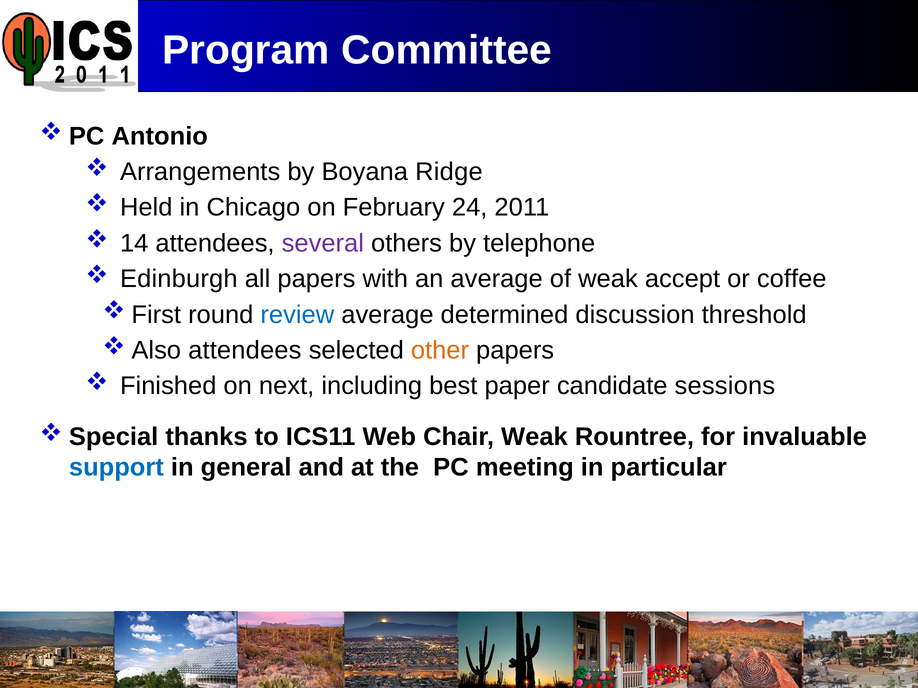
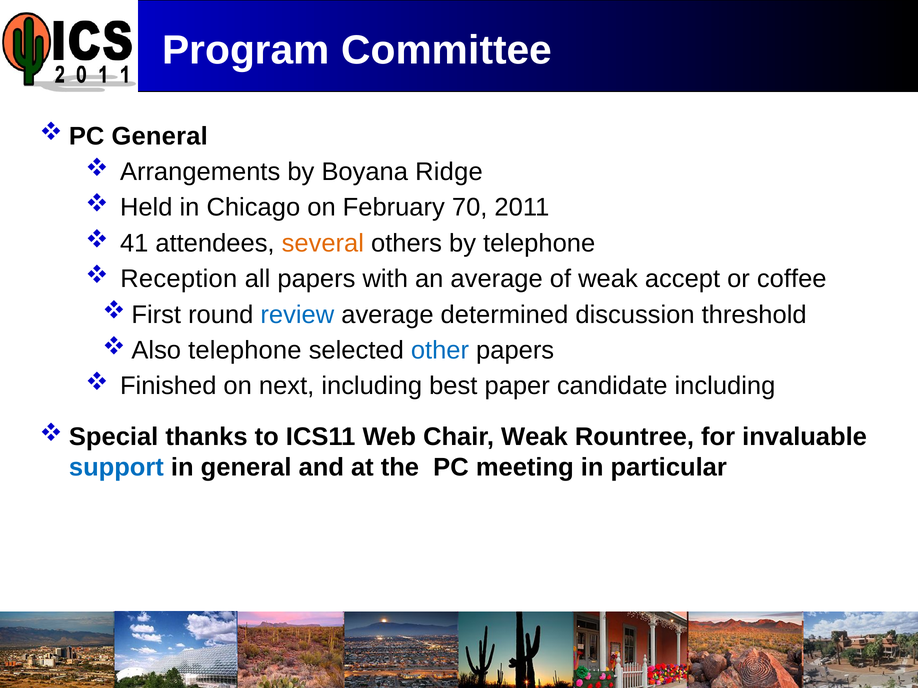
Antonio at (160, 136): Antonio -> General
24: 24 -> 70
14: 14 -> 41
several colour: purple -> orange
Edinburgh: Edinburgh -> Reception
attendees at (245, 351): attendees -> telephone
other colour: orange -> blue
candidate sessions: sessions -> including
